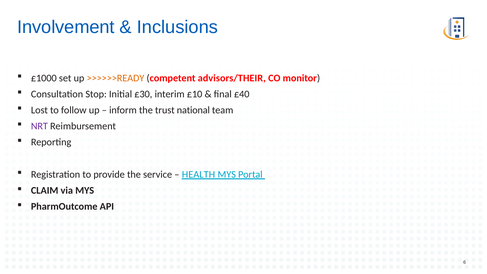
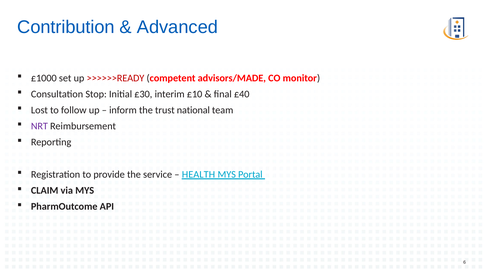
Involvement: Involvement -> Contribution
Inclusions: Inclusions -> Advanced
>>>>>>READY colour: orange -> red
advisors/THEIR: advisors/THEIR -> advisors/MADE
